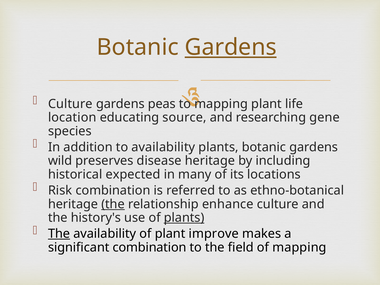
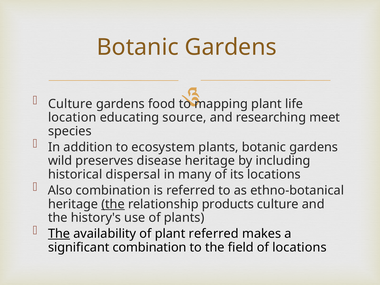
Gardens at (231, 47) underline: present -> none
peas: peas -> food
gene: gene -> meet
to availability: availability -> ecosystem
expected: expected -> dispersal
Risk: Risk -> Also
enhance: enhance -> products
plants at (184, 218) underline: present -> none
plant improve: improve -> referred
of mapping: mapping -> locations
